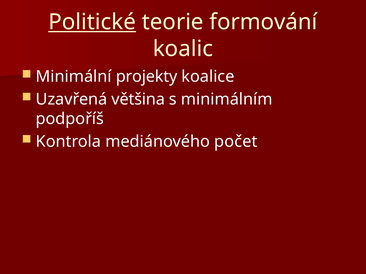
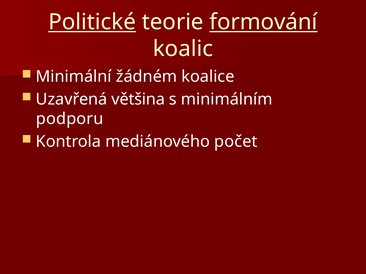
formování underline: none -> present
projekty: projekty -> žádném
podpoříš: podpoříš -> podporu
